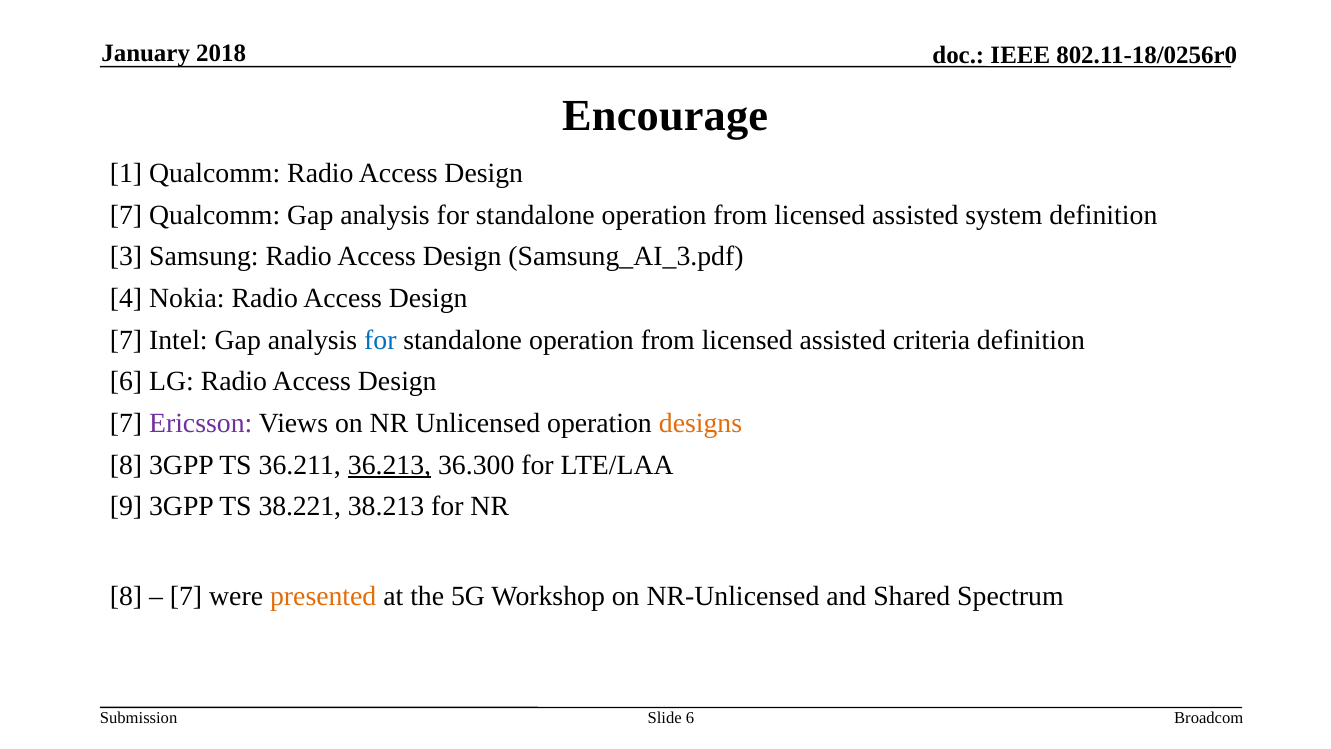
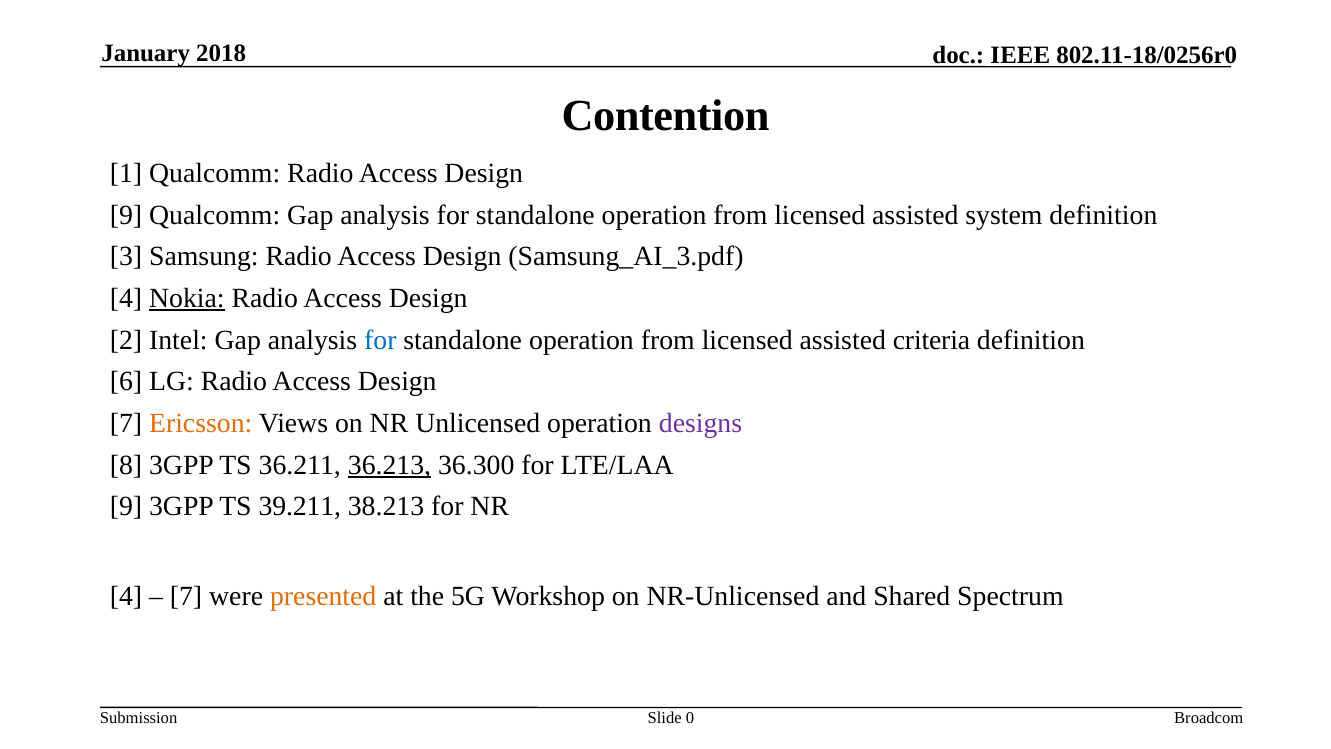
Encourage: Encourage -> Contention
7 at (126, 215): 7 -> 9
Nokia underline: none -> present
7 at (126, 340): 7 -> 2
Ericsson colour: purple -> orange
designs colour: orange -> purple
38.221: 38.221 -> 39.211
8 at (126, 596): 8 -> 4
Slide 6: 6 -> 0
